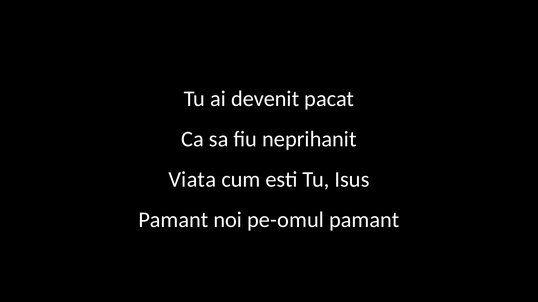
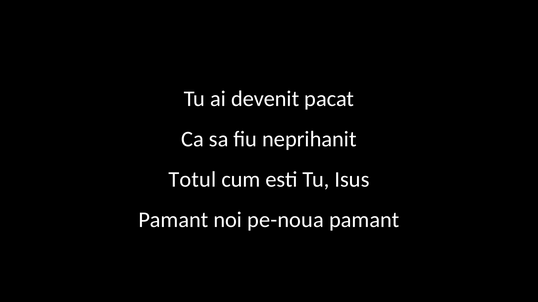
Viata: Viata -> Totul
pe-omul: pe-omul -> pe-noua
